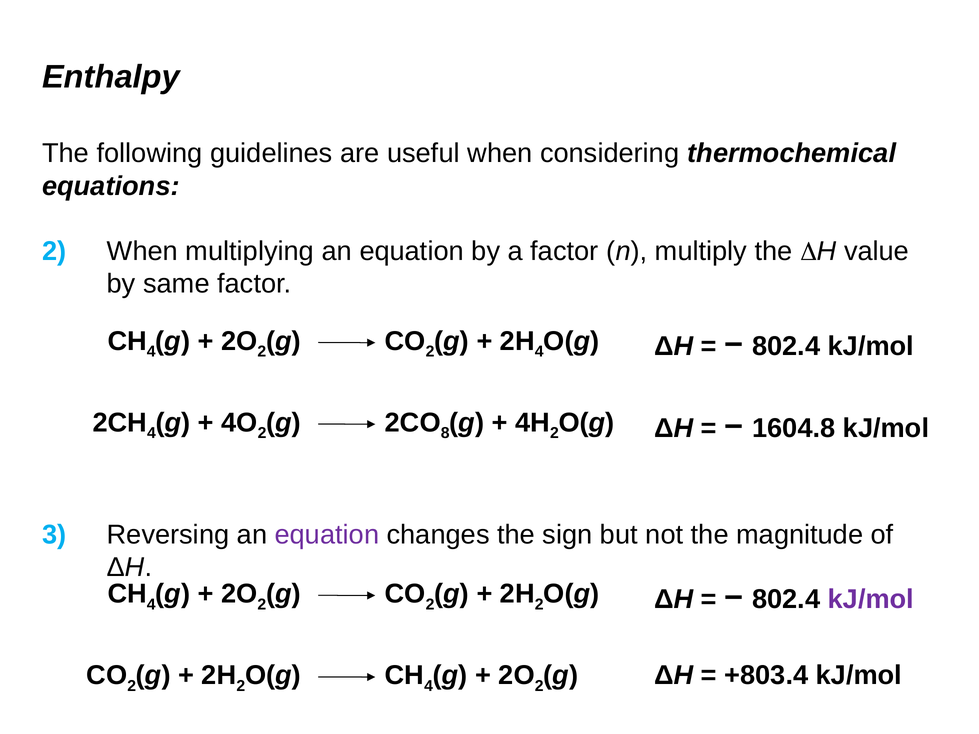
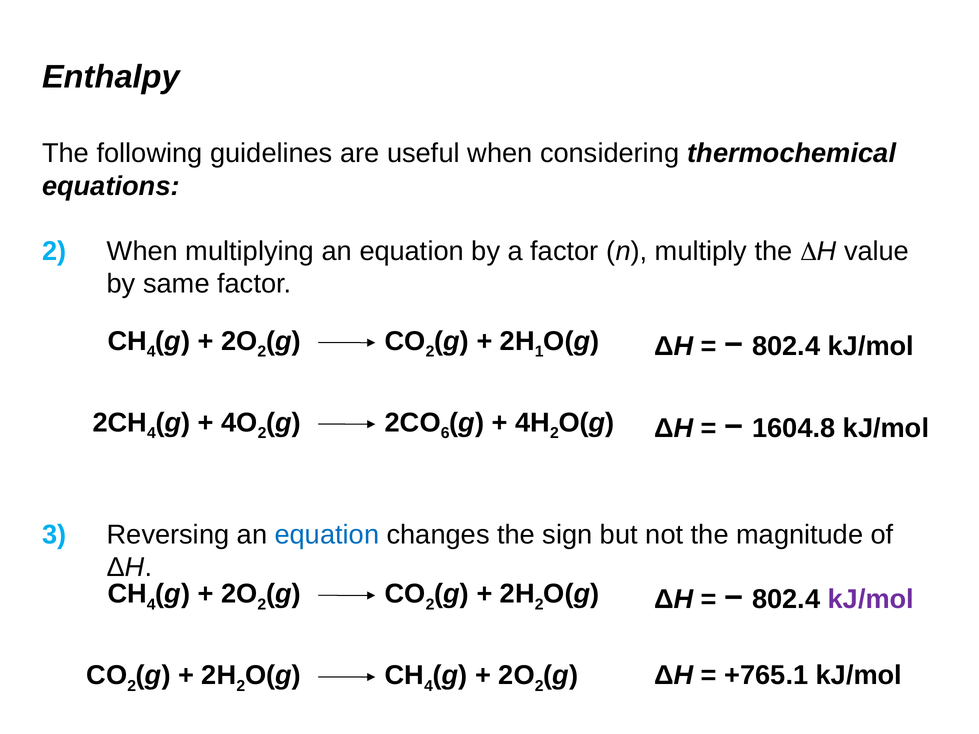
4 at (539, 352): 4 -> 1
8: 8 -> 6
equation at (327, 535) colour: purple -> blue
+803.4: +803.4 -> +765.1
